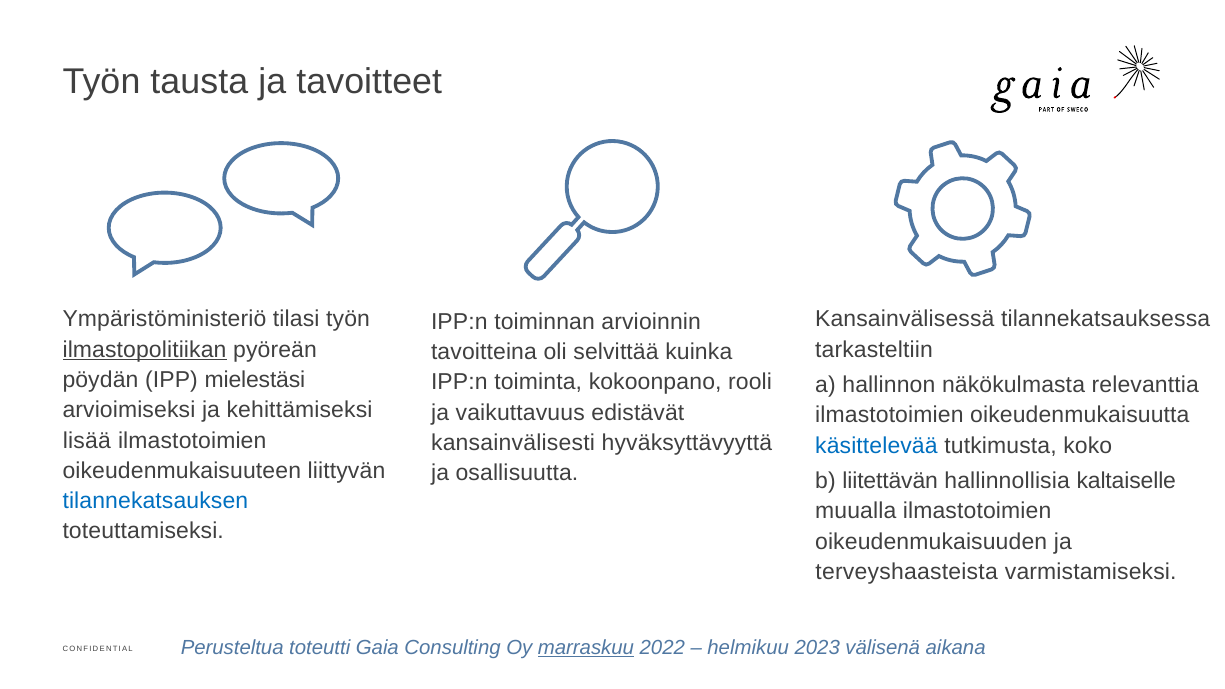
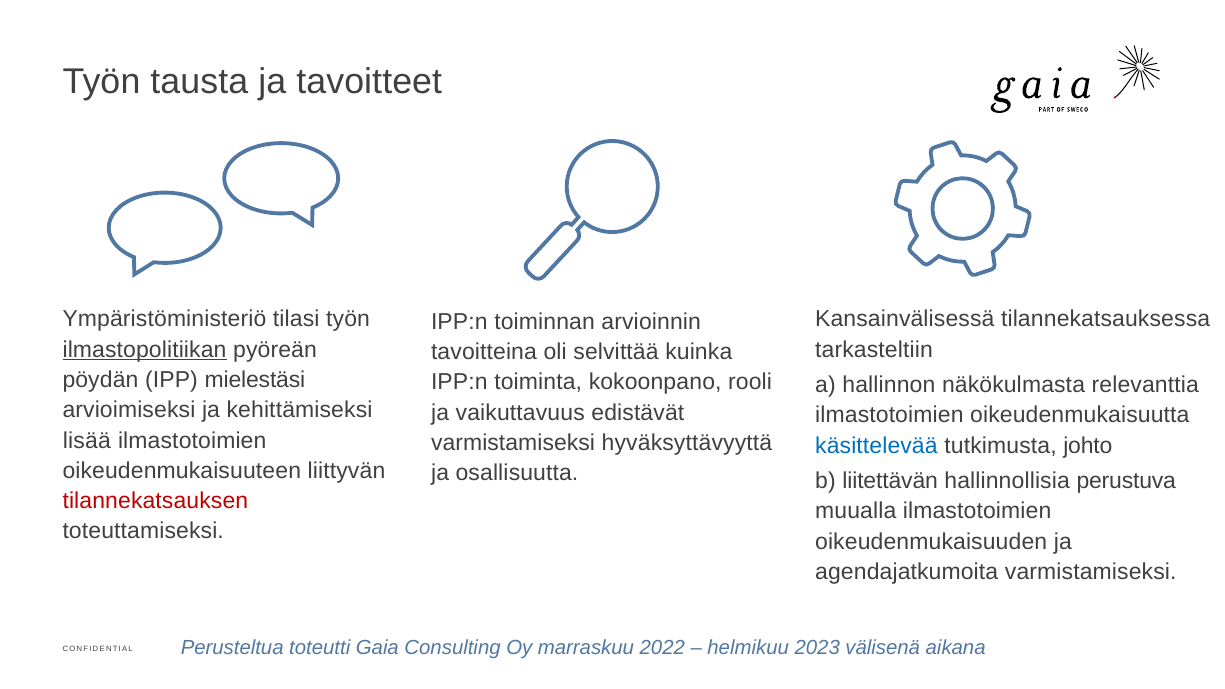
kansainvälisesti at (513, 443): kansainvälisesti -> varmistamiseksi
koko: koko -> johto
kaltaiselle: kaltaiselle -> perustuva
tilannekatsauksen colour: blue -> red
terveyshaasteista: terveyshaasteista -> agendajatkumoita
marraskuu underline: present -> none
